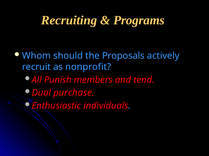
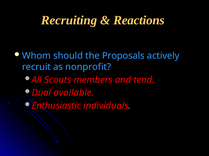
Programs: Programs -> Reactions
Punish: Punish -> Scouts
purchase: purchase -> available
